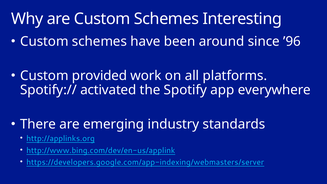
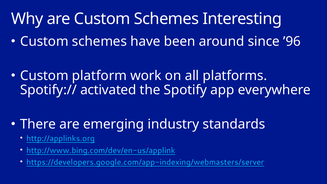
provided: provided -> platform
